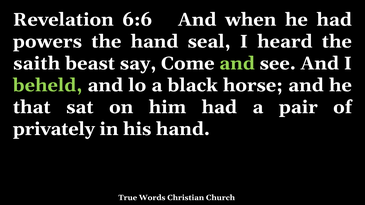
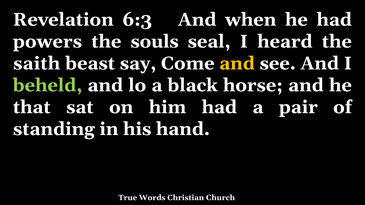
6:6: 6:6 -> 6:3
the hand: hand -> souls
and at (237, 64) colour: light green -> yellow
privately: privately -> standing
